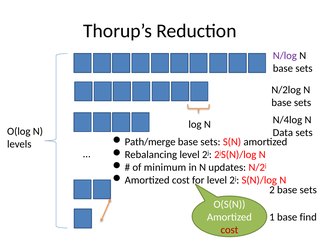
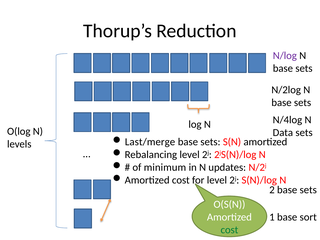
Path/merge: Path/merge -> Last/merge
find: find -> sort
cost at (229, 230) colour: red -> green
